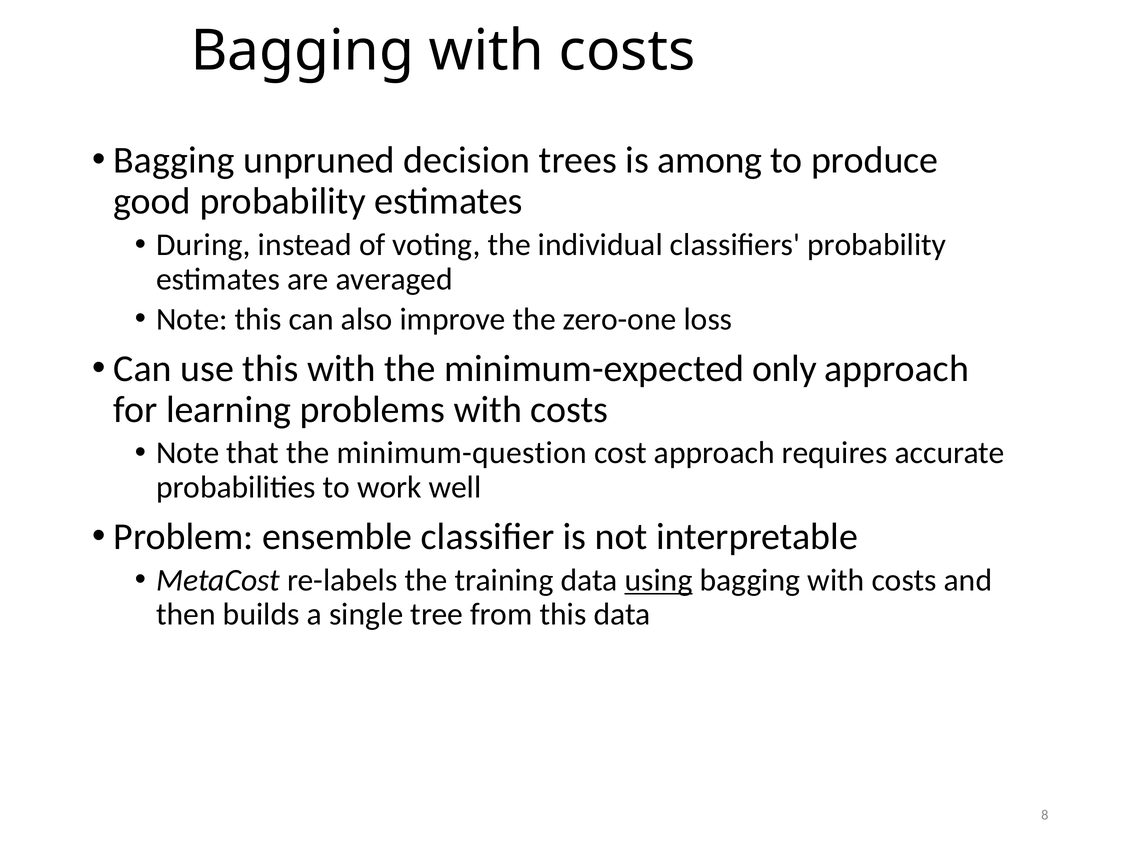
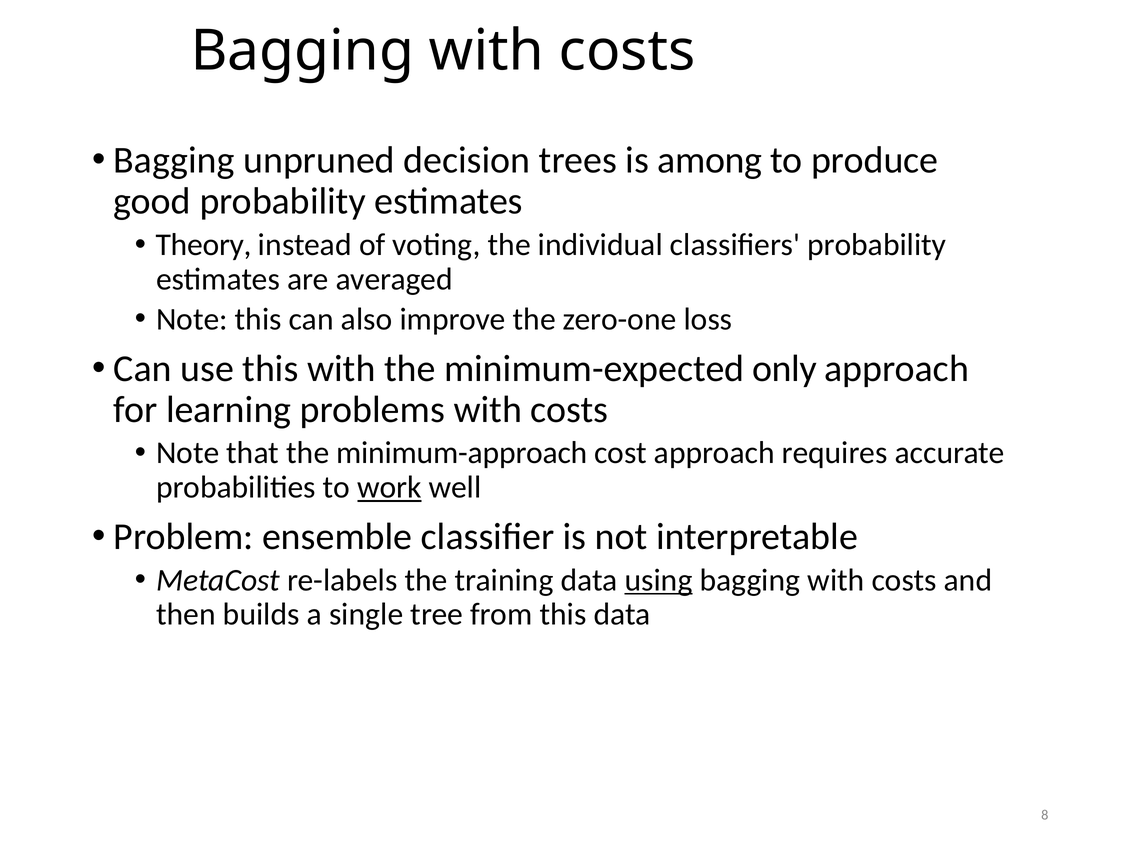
During: During -> Theory
minimum-question: minimum-question -> minimum-approach
work underline: none -> present
